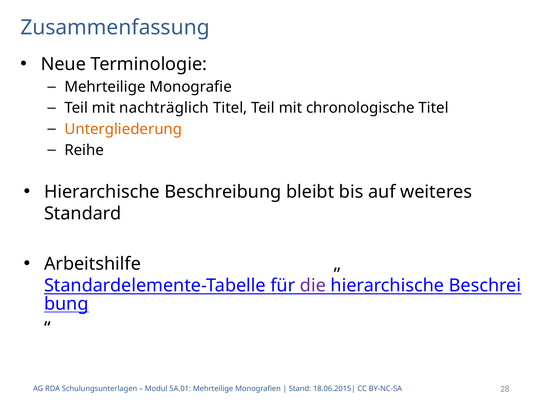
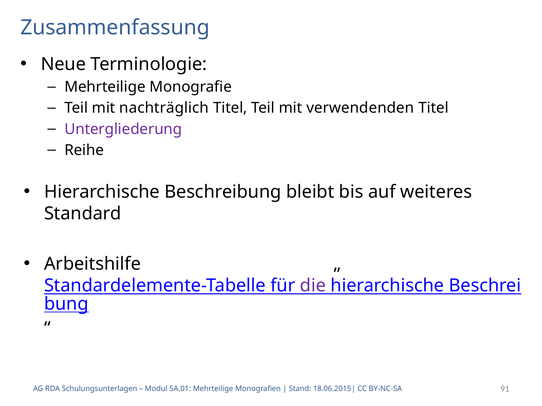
chronologische: chronologische -> verwendenden
Untergliederung colour: orange -> purple
28: 28 -> 91
